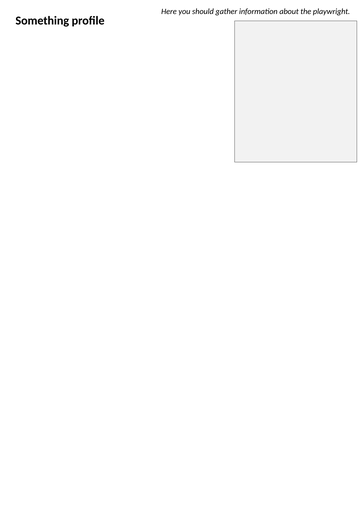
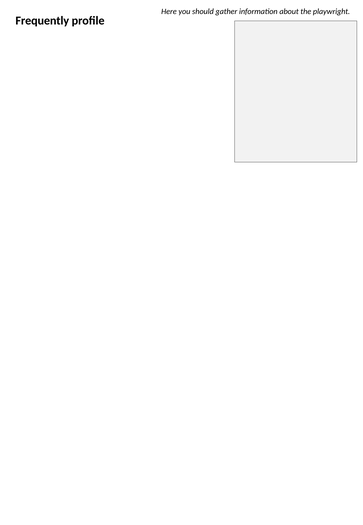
Something: Something -> Frequently
